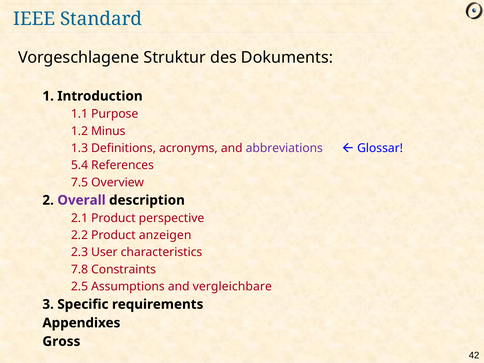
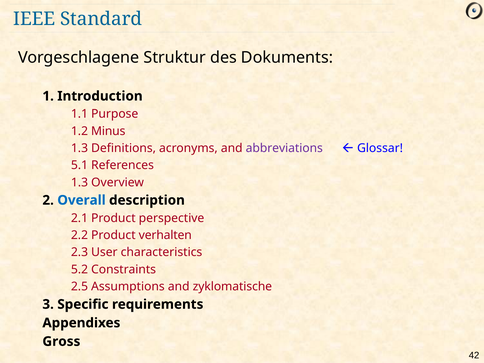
5.4: 5.4 -> 5.1
7.5 at (79, 182): 7.5 -> 1.3
Overall colour: purple -> blue
anzeigen: anzeigen -> verhalten
7.8: 7.8 -> 5.2
vergleichbare: vergleichbare -> zyklomatische
